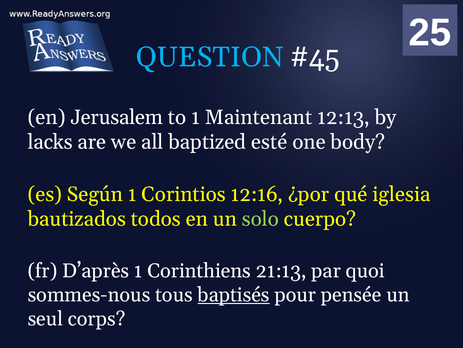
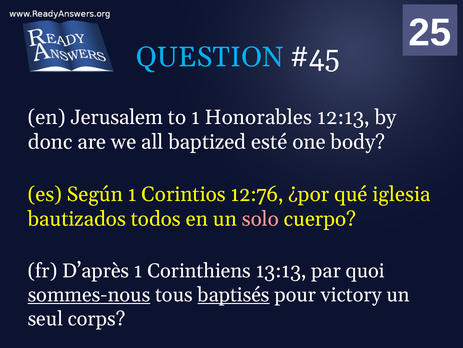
Maintenant: Maintenant -> Honorables
lacks: lacks -> donc
12:16: 12:16 -> 12:76
solo colour: light green -> pink
21:13: 21:13 -> 13:13
sommes-nous underline: none -> present
pensée: pensée -> victory
